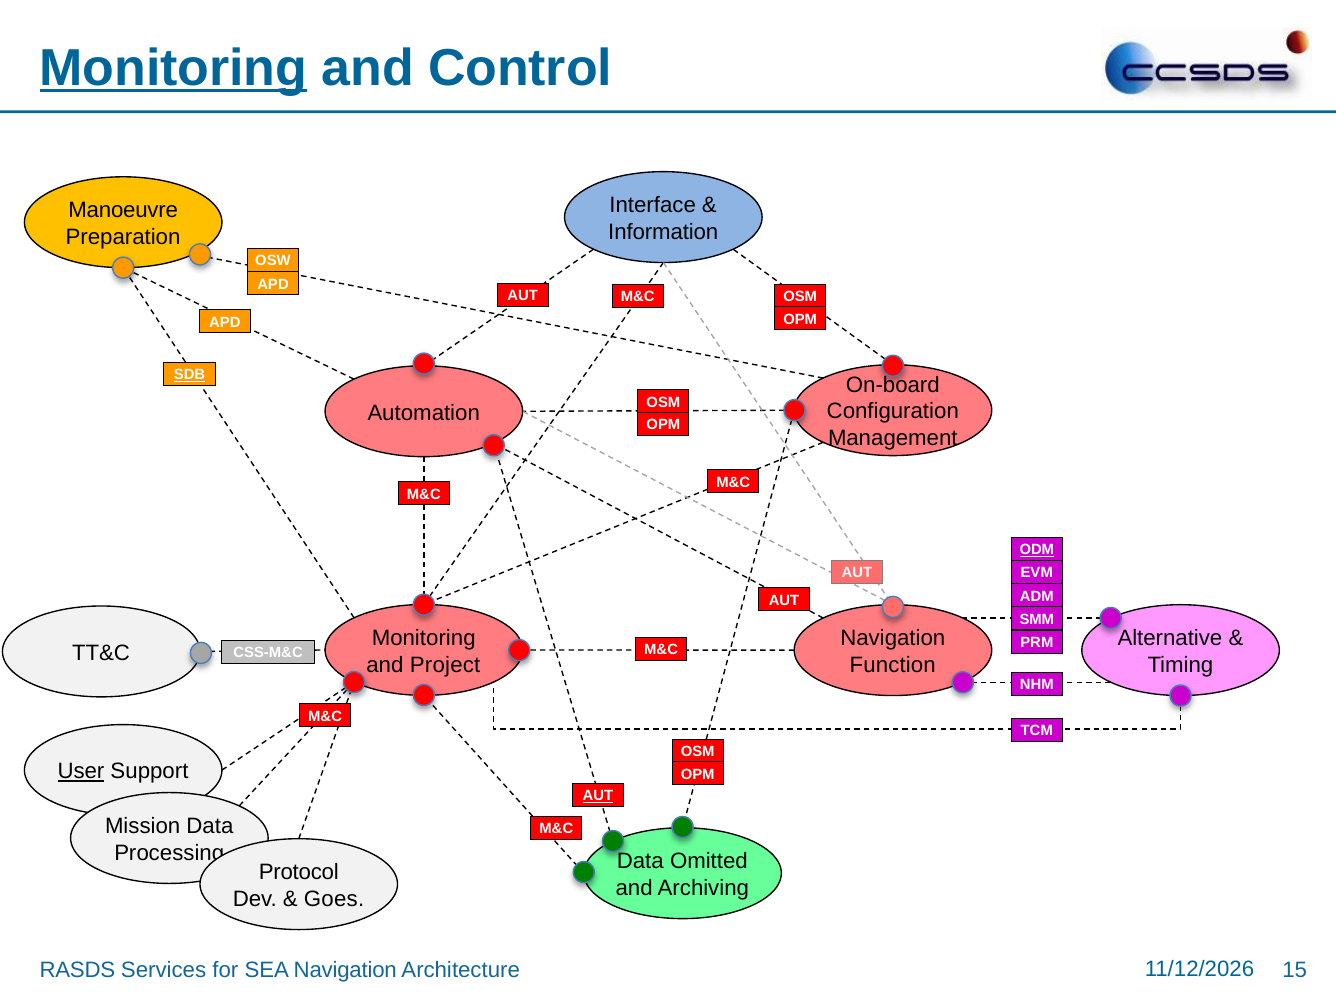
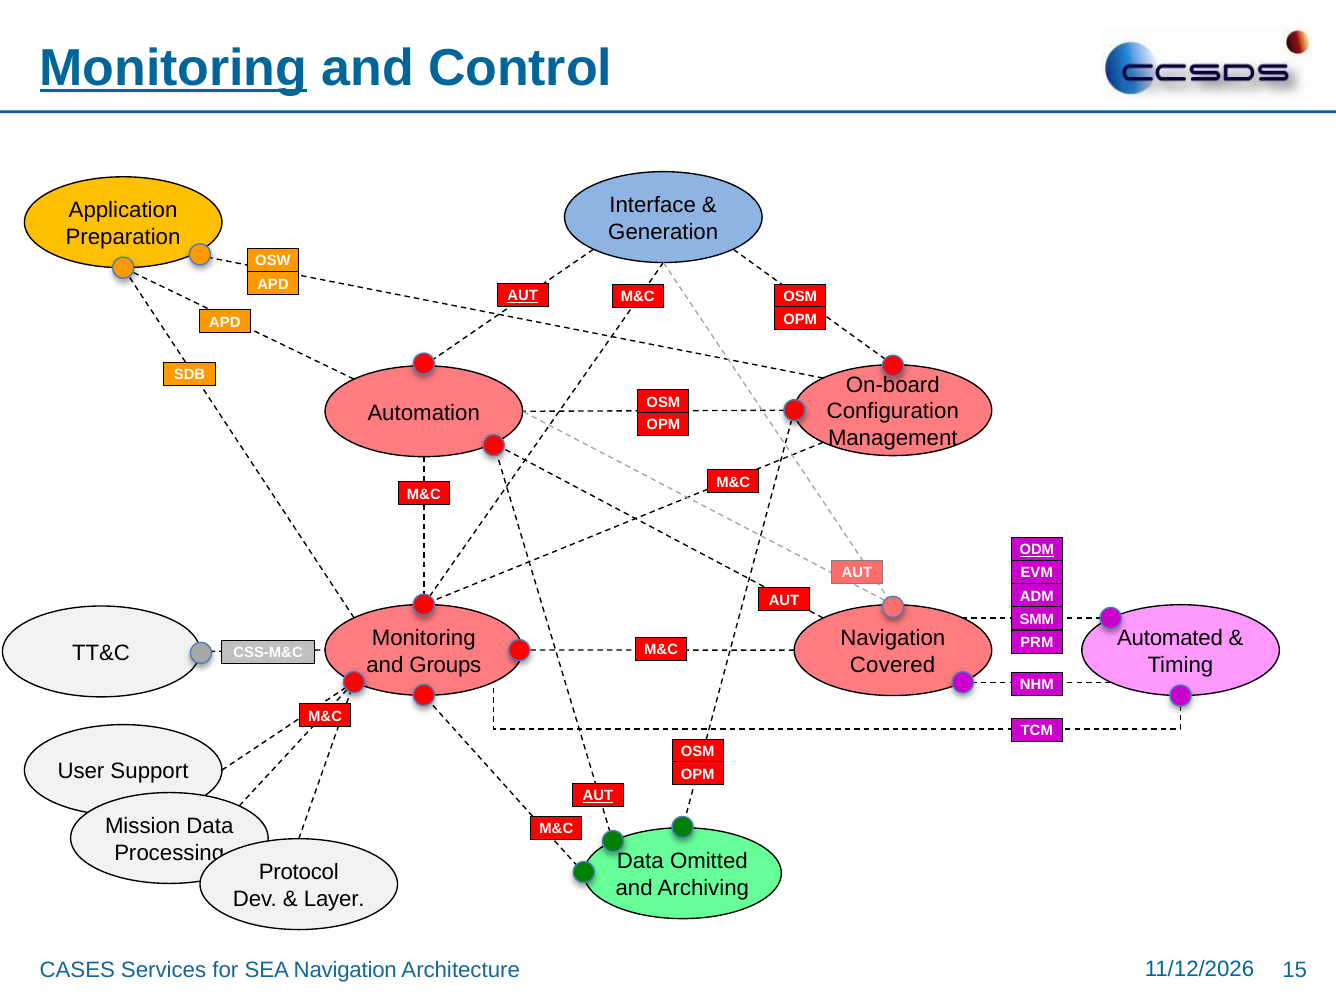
Manoeuvre: Manoeuvre -> Application
Information: Information -> Generation
AUT at (523, 296) underline: none -> present
SDB underline: present -> none
Alternative: Alternative -> Automated
Project: Project -> Groups
Function: Function -> Covered
User underline: present -> none
Goes: Goes -> Layer
RASDS: RASDS -> CASES
